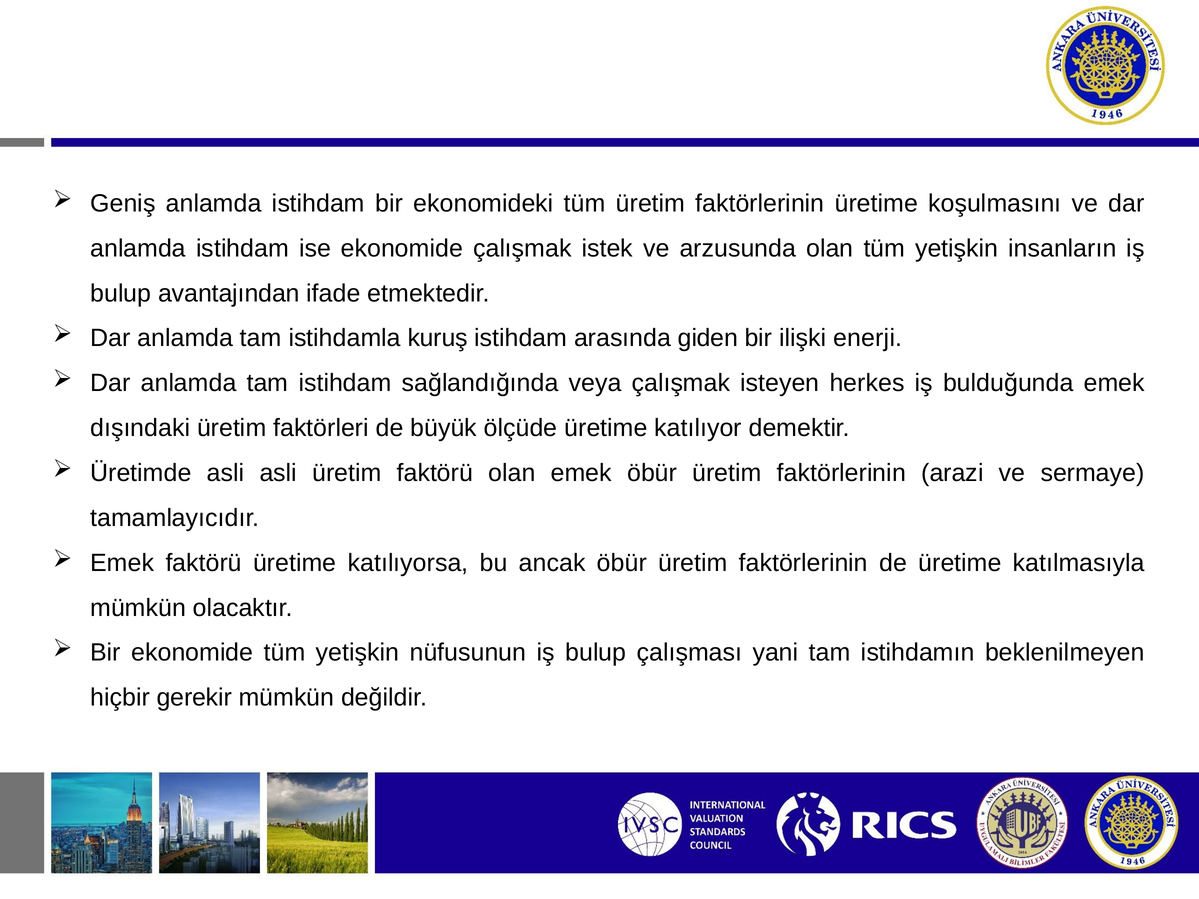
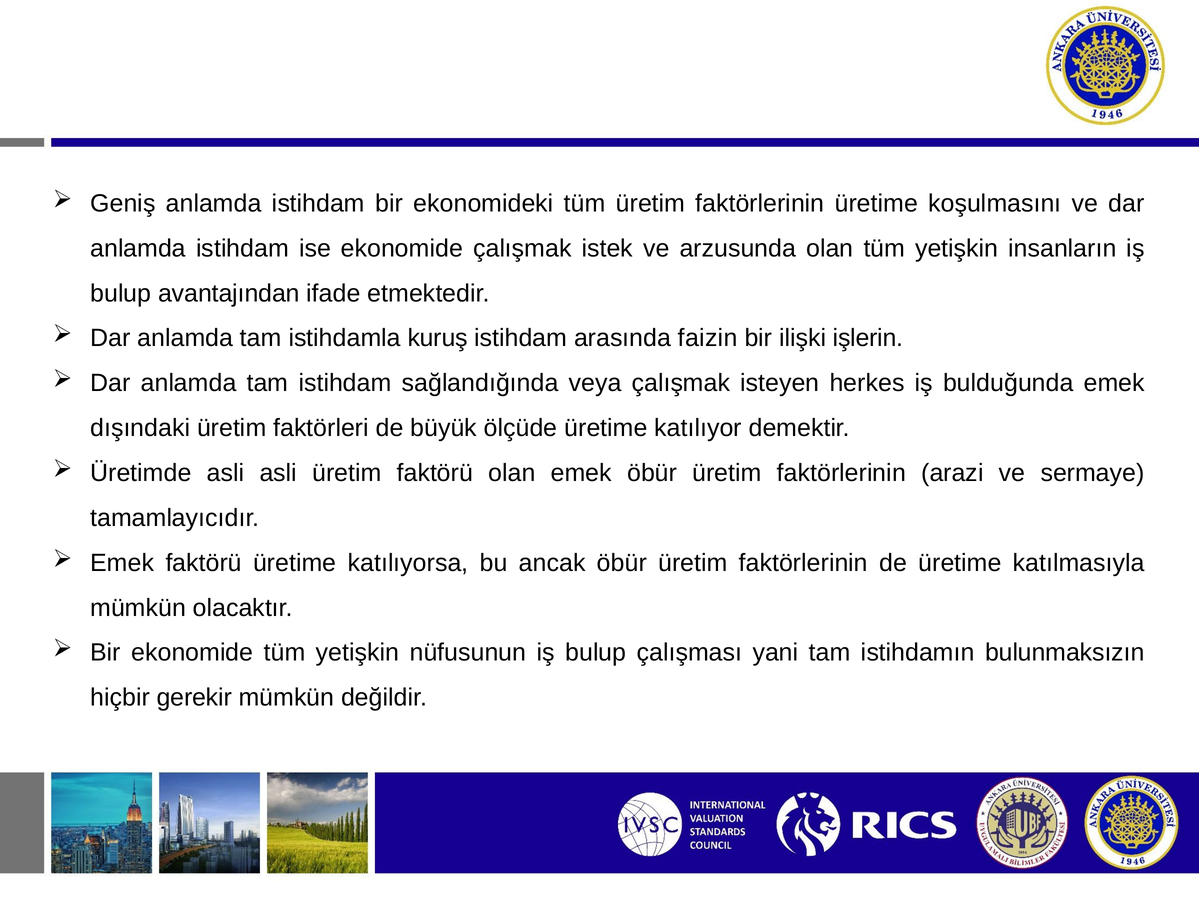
giden: giden -> faizin
enerji: enerji -> işlerin
beklenilmeyen: beklenilmeyen -> bulunmaksızın
